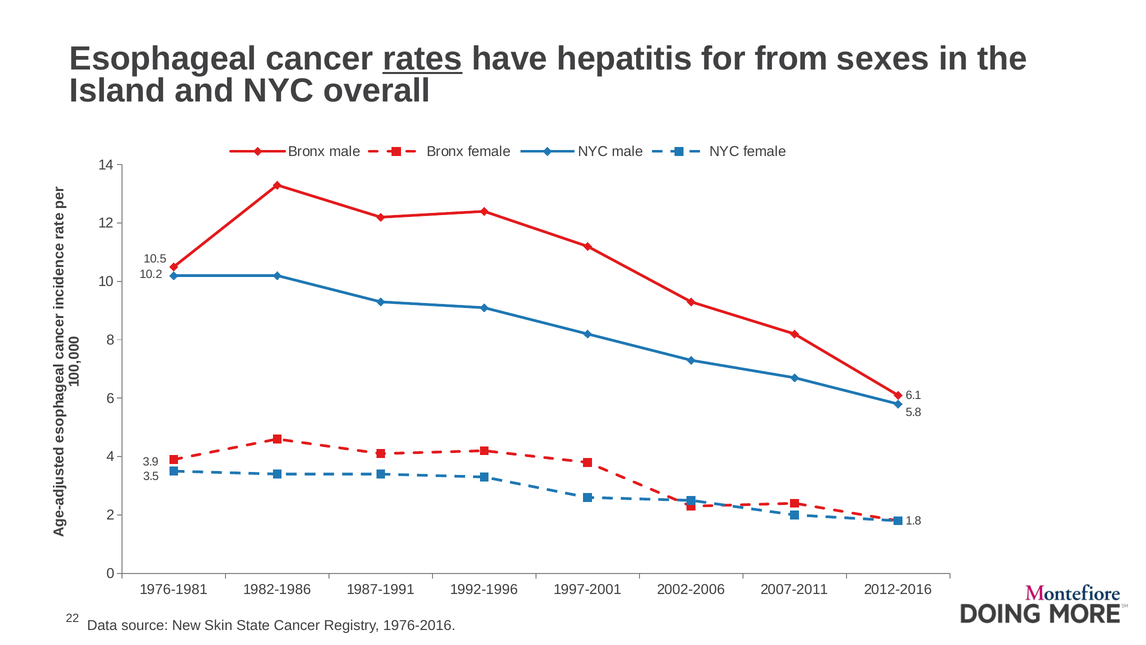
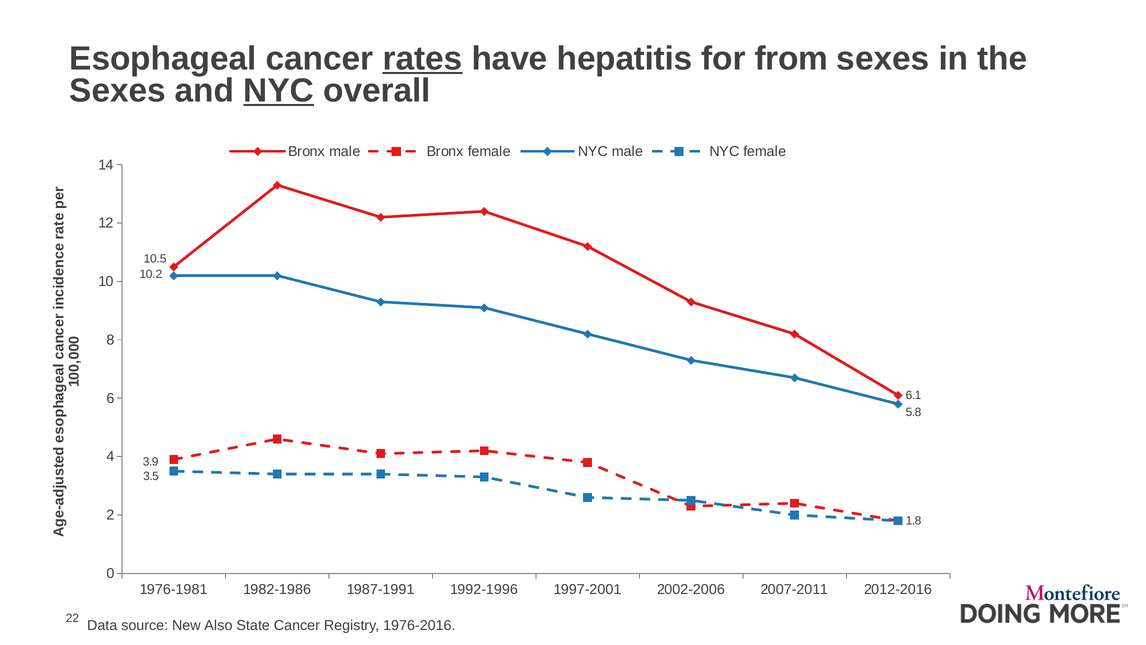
Island at (118, 91): Island -> Sexes
NYC at (279, 91) underline: none -> present
Skin: Skin -> Also
